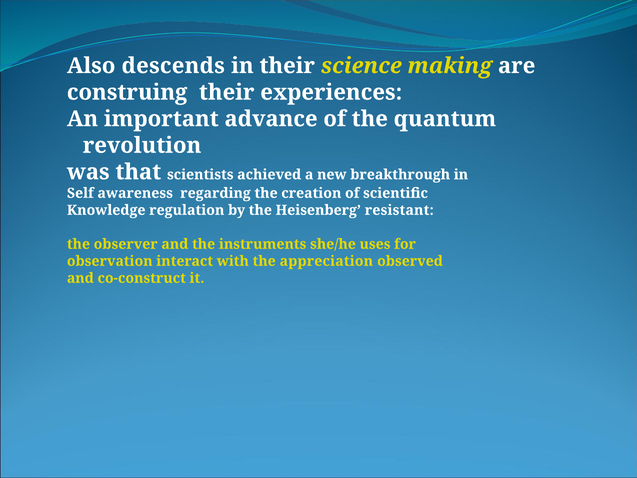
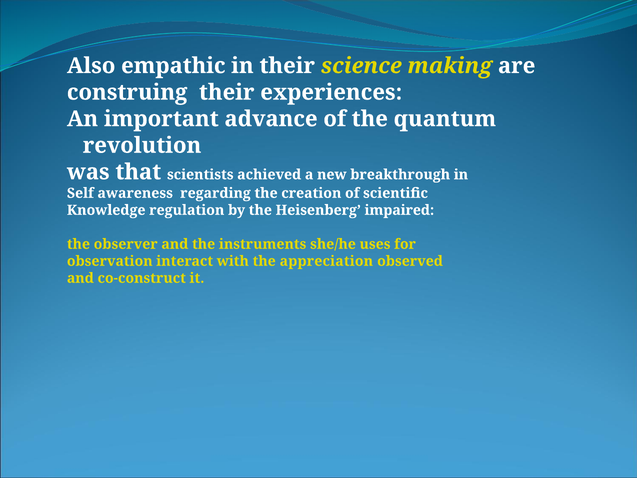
descends: descends -> empathic
resistant: resistant -> impaired
